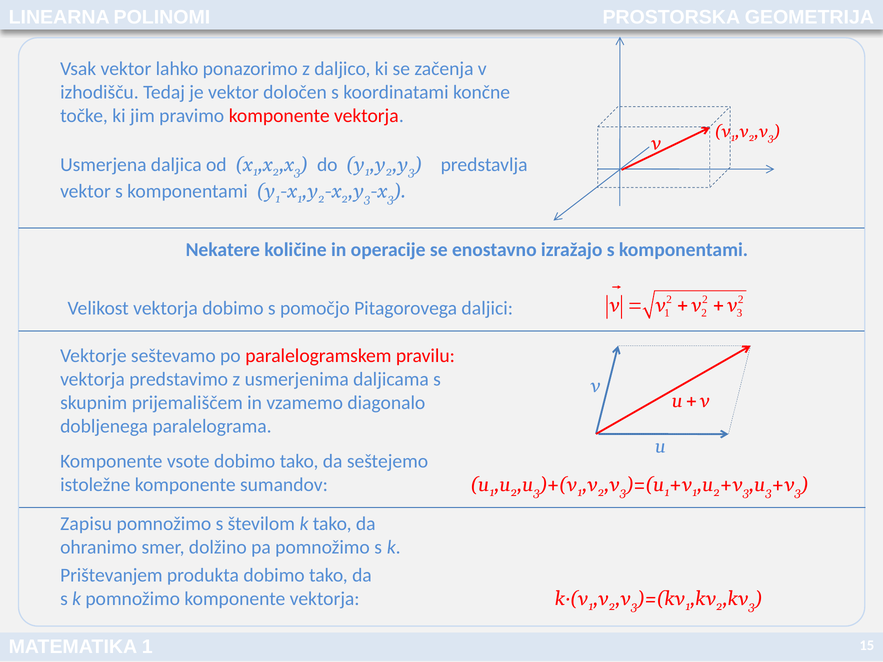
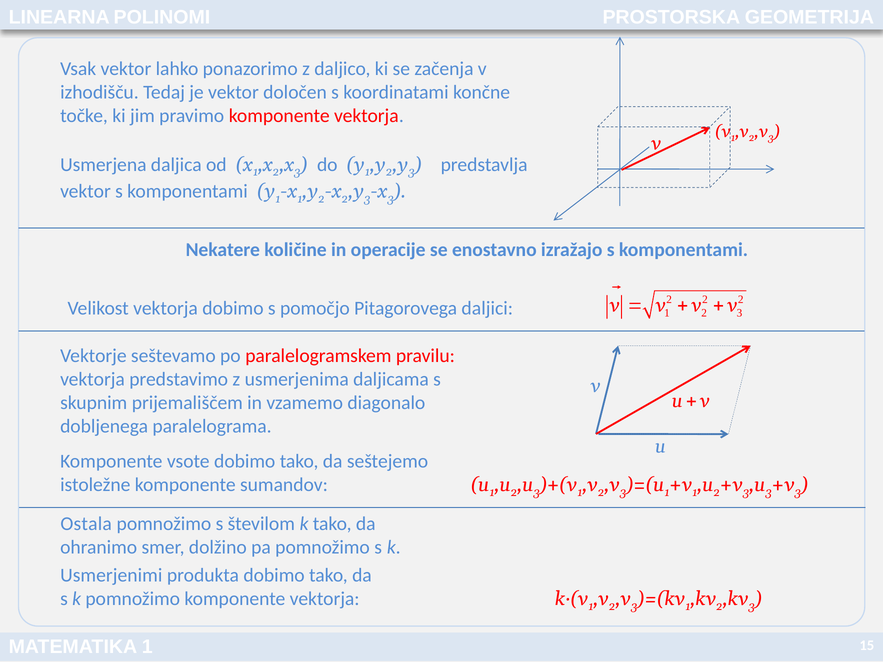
Zapisu: Zapisu -> Ostala
Prištevanjem: Prištevanjem -> Usmerjenimi
